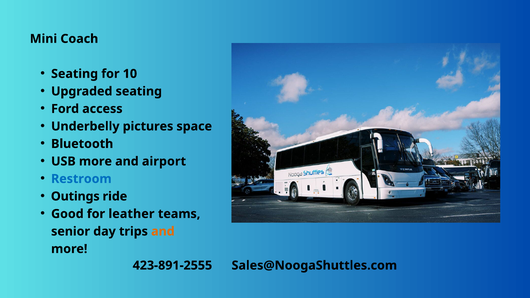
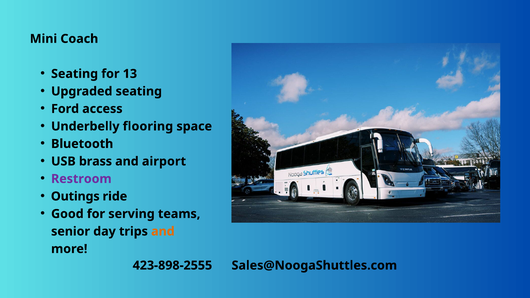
10: 10 -> 13
pictures: pictures -> flooring
USB more: more -> brass
Restroom colour: blue -> purple
leather: leather -> serving
423-891-2555: 423-891-2555 -> 423-898-2555
